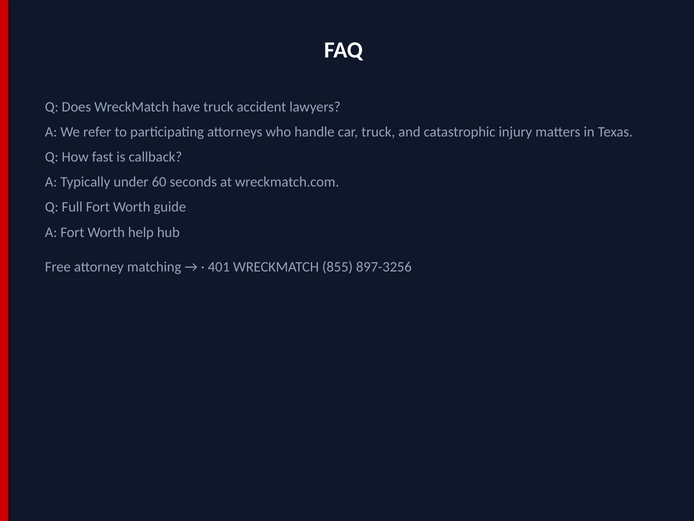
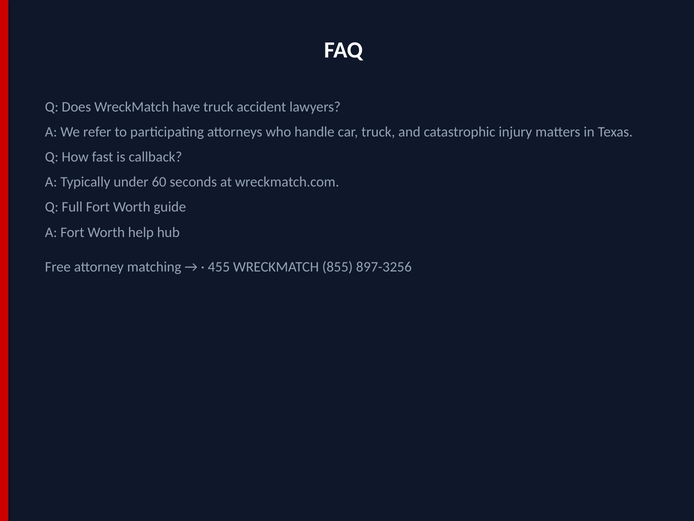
401: 401 -> 455
